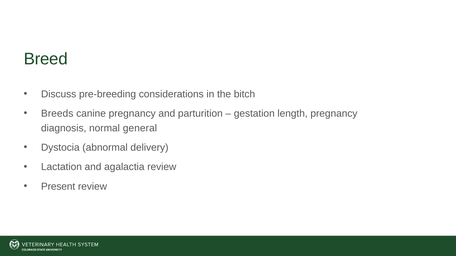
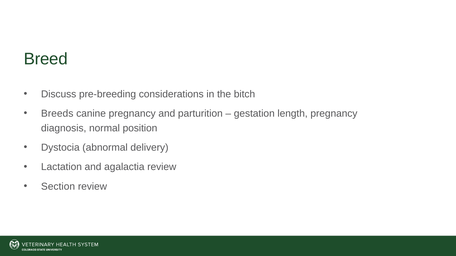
general: general -> position
Present: Present -> Section
